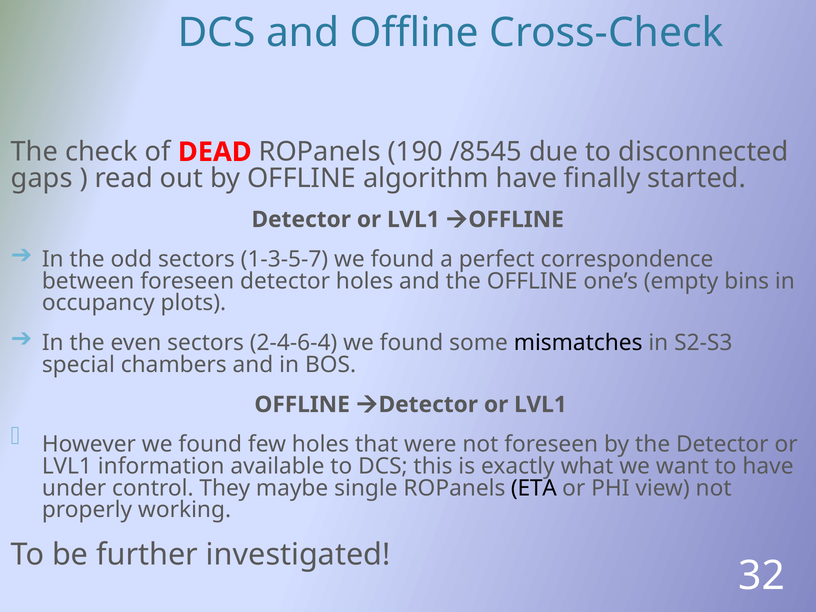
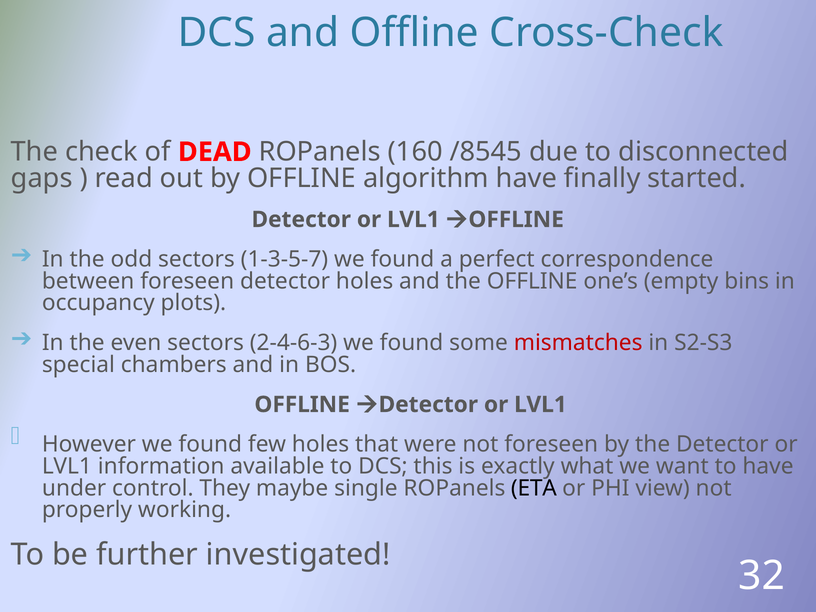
190: 190 -> 160
2-4-6-4: 2-4-6-4 -> 2-4-6-3
mismatches colour: black -> red
